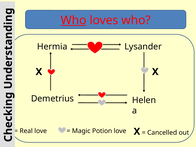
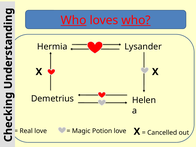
who at (136, 20) underline: none -> present
